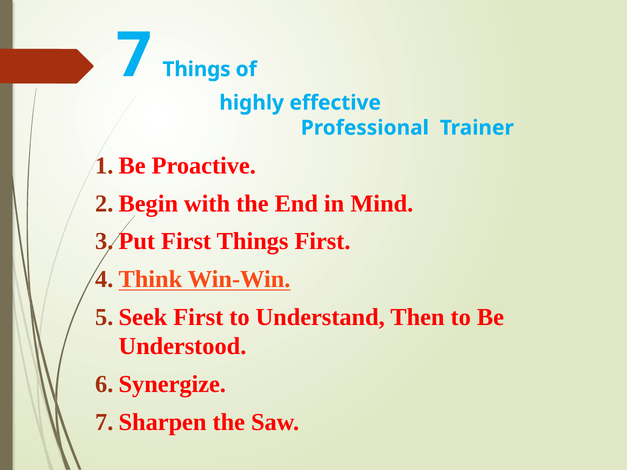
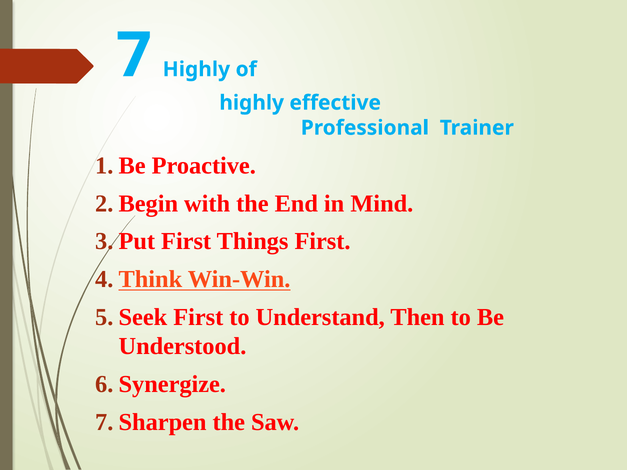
7 Things: Things -> Highly
